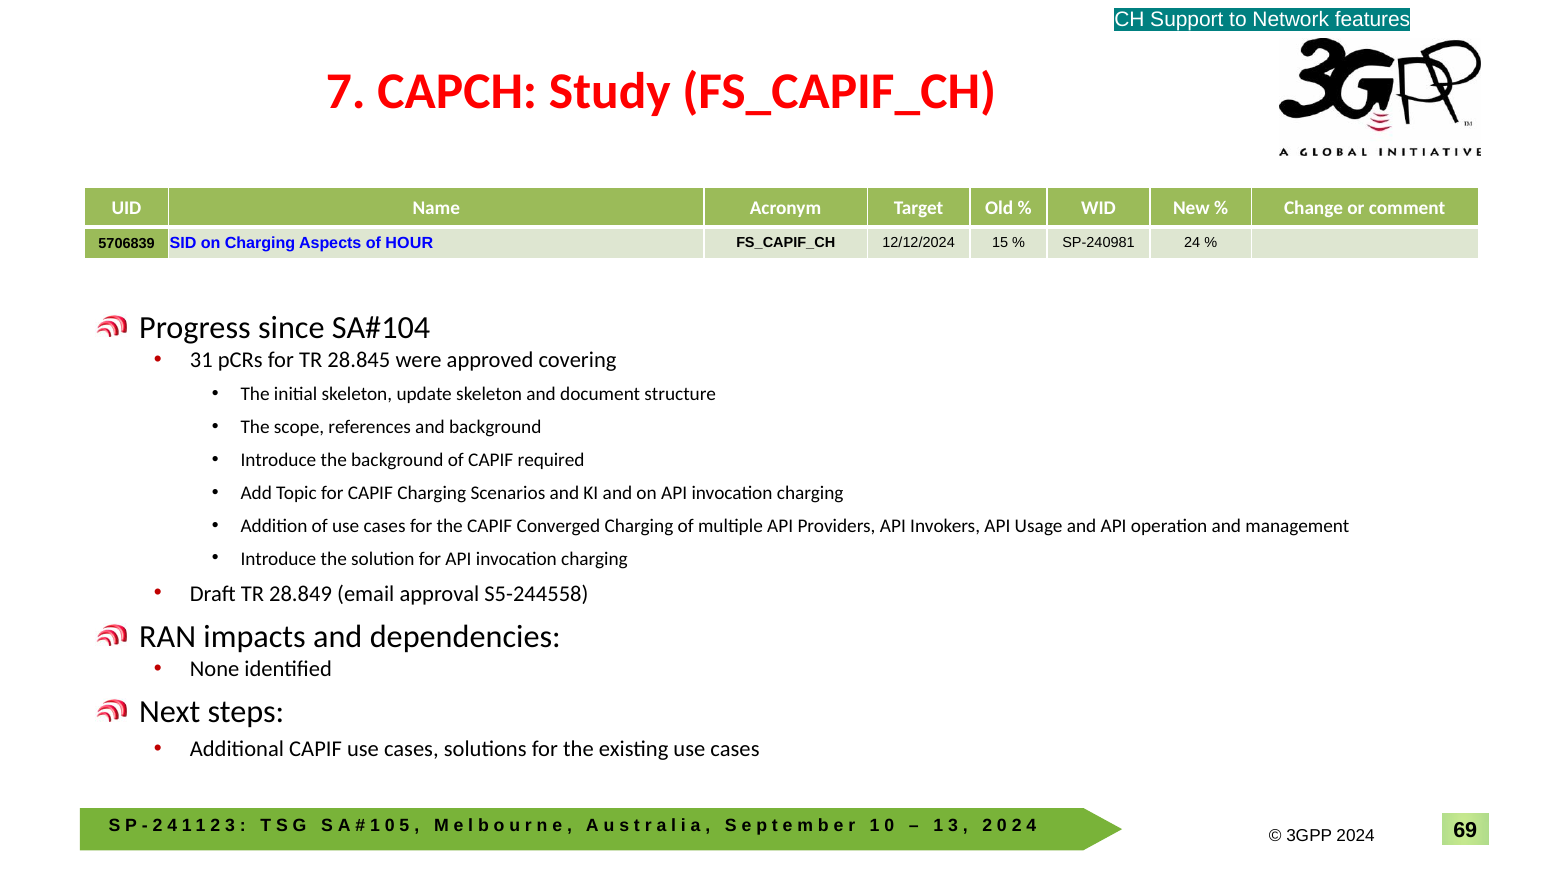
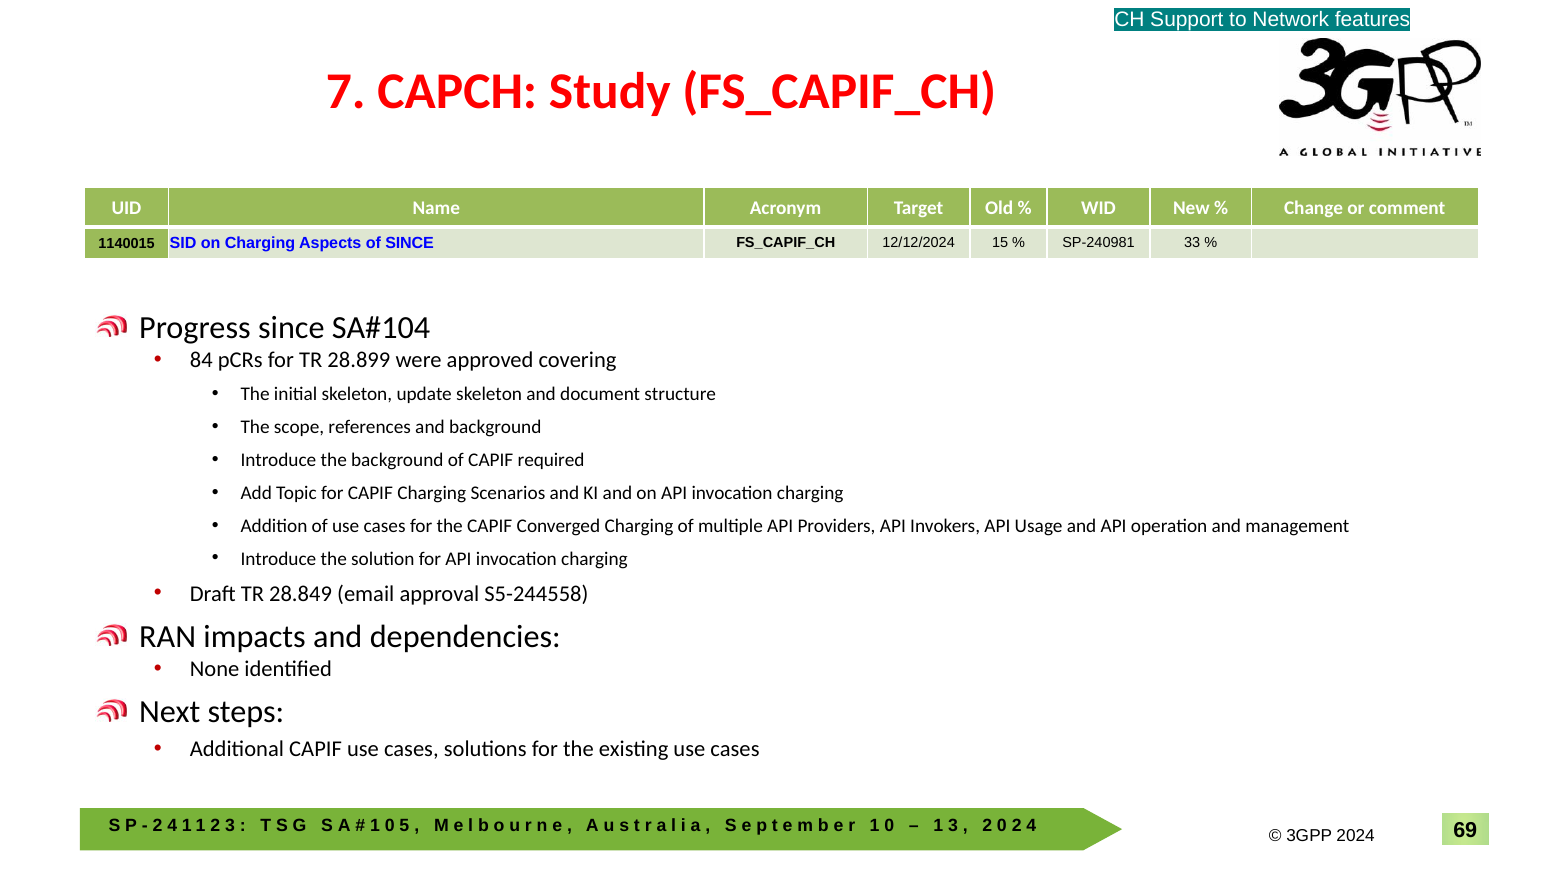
5706839: 5706839 -> 1140015
of HOUR: HOUR -> SINCE
24: 24 -> 33
31: 31 -> 84
28.845: 28.845 -> 28.899
